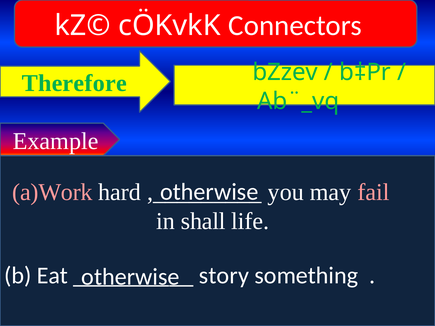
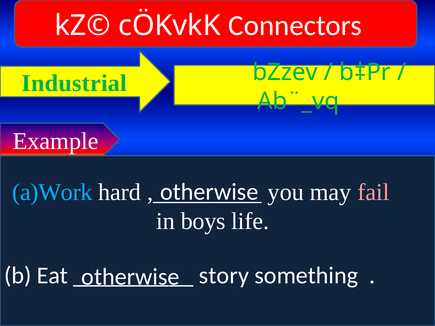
Therefore: Therefore -> Industrial
a)Work colour: pink -> light blue
shall: shall -> boys
